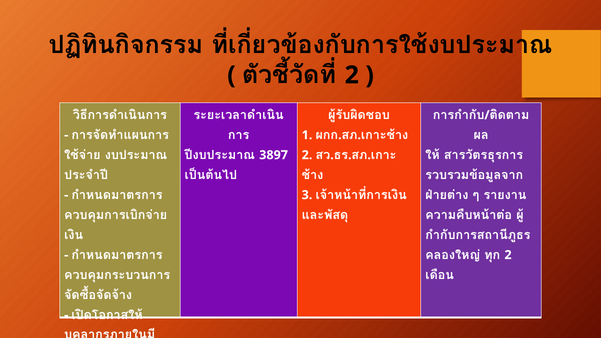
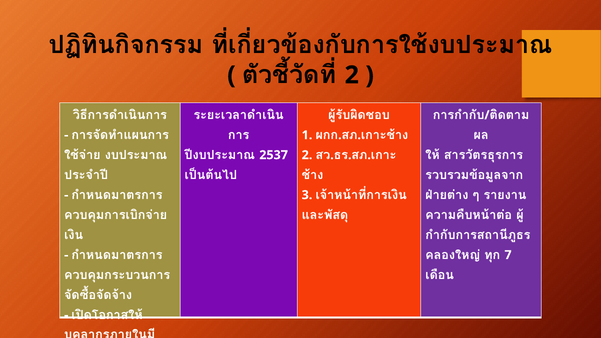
3897: 3897 -> 2537
2 at (508, 255): 2 -> 7
